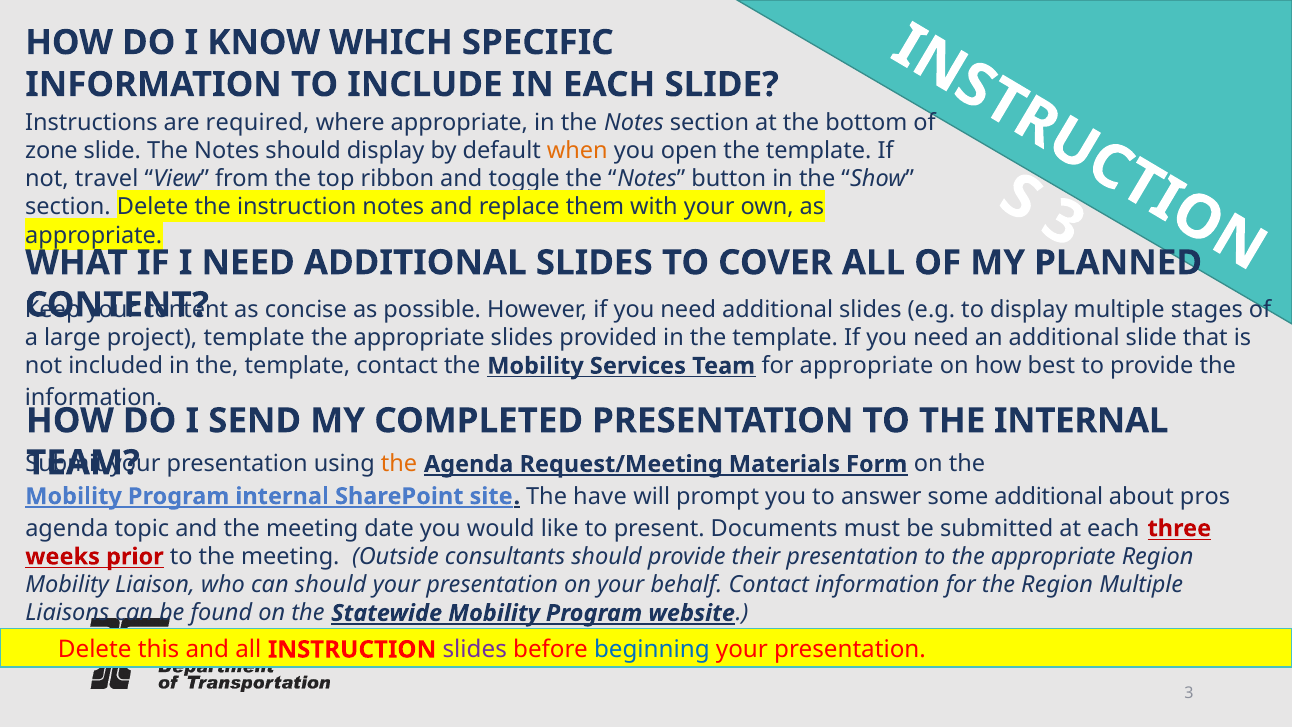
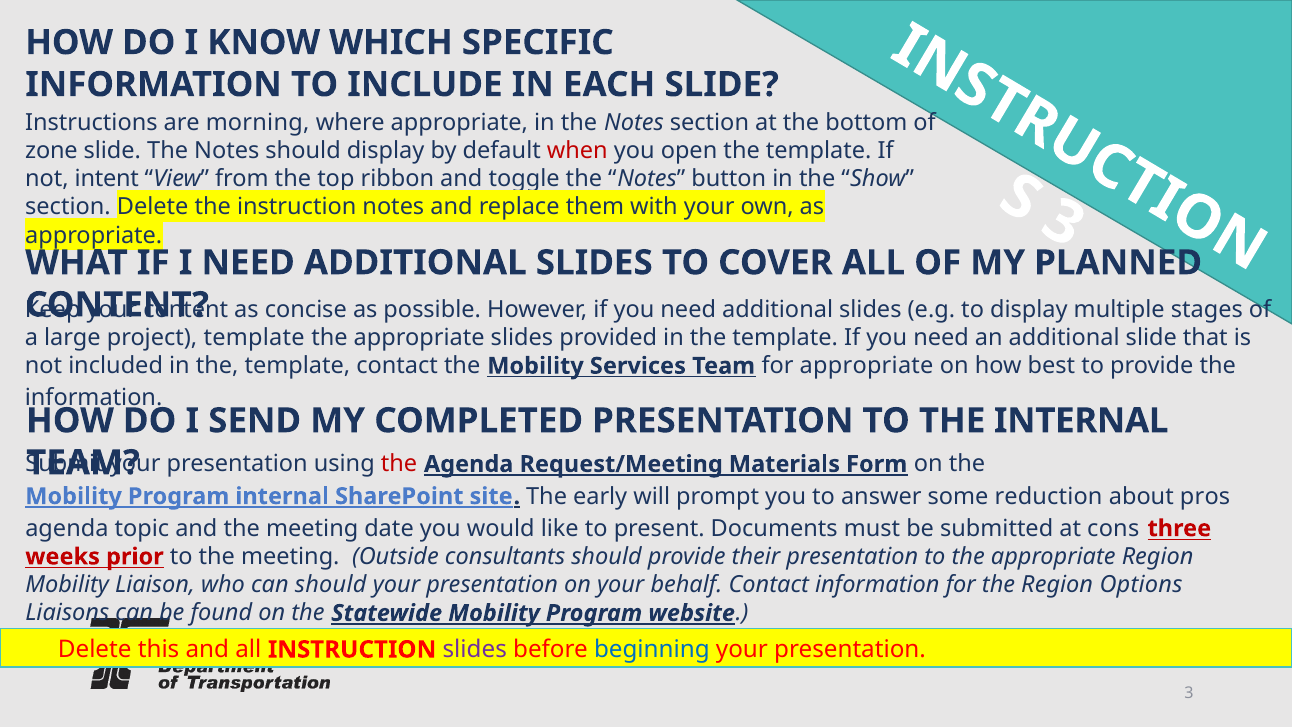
required: required -> morning
when colour: orange -> red
travel: travel -> intent
the at (399, 464) colour: orange -> red
have: have -> early
some additional: additional -> reduction
at each: each -> cons
Region Multiple: Multiple -> Options
